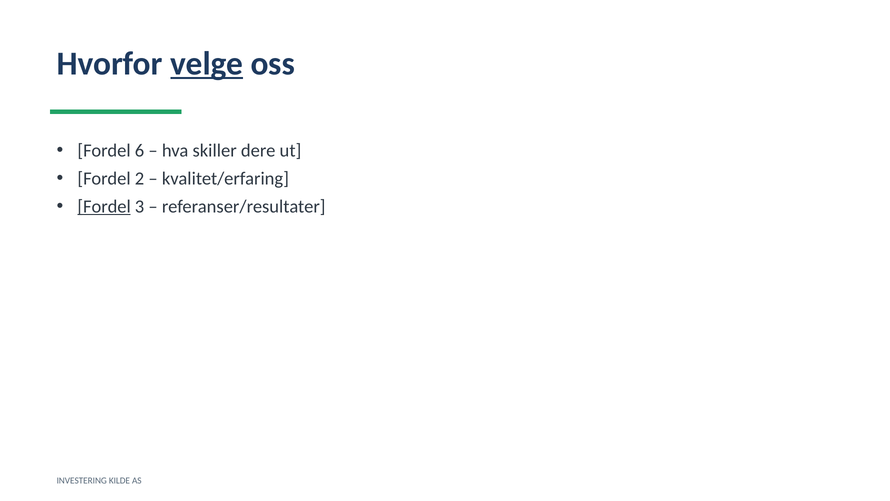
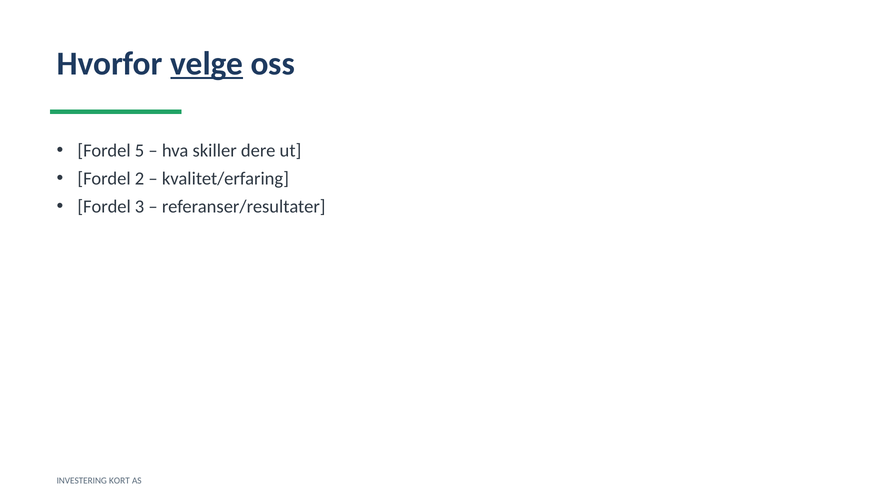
6: 6 -> 5
Fordel at (104, 206) underline: present -> none
KILDE: KILDE -> KORT
